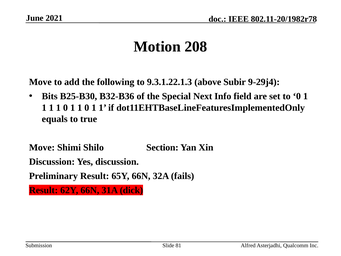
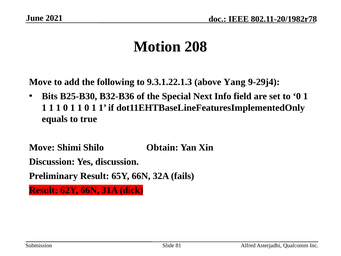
Subir: Subir -> Yang
Section: Section -> Obtain
